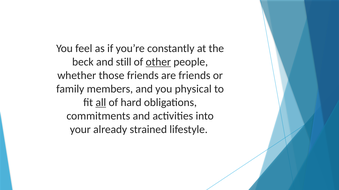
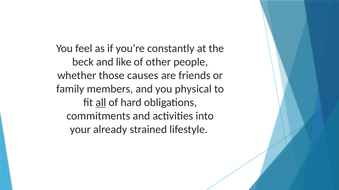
still: still -> like
other underline: present -> none
those friends: friends -> causes
